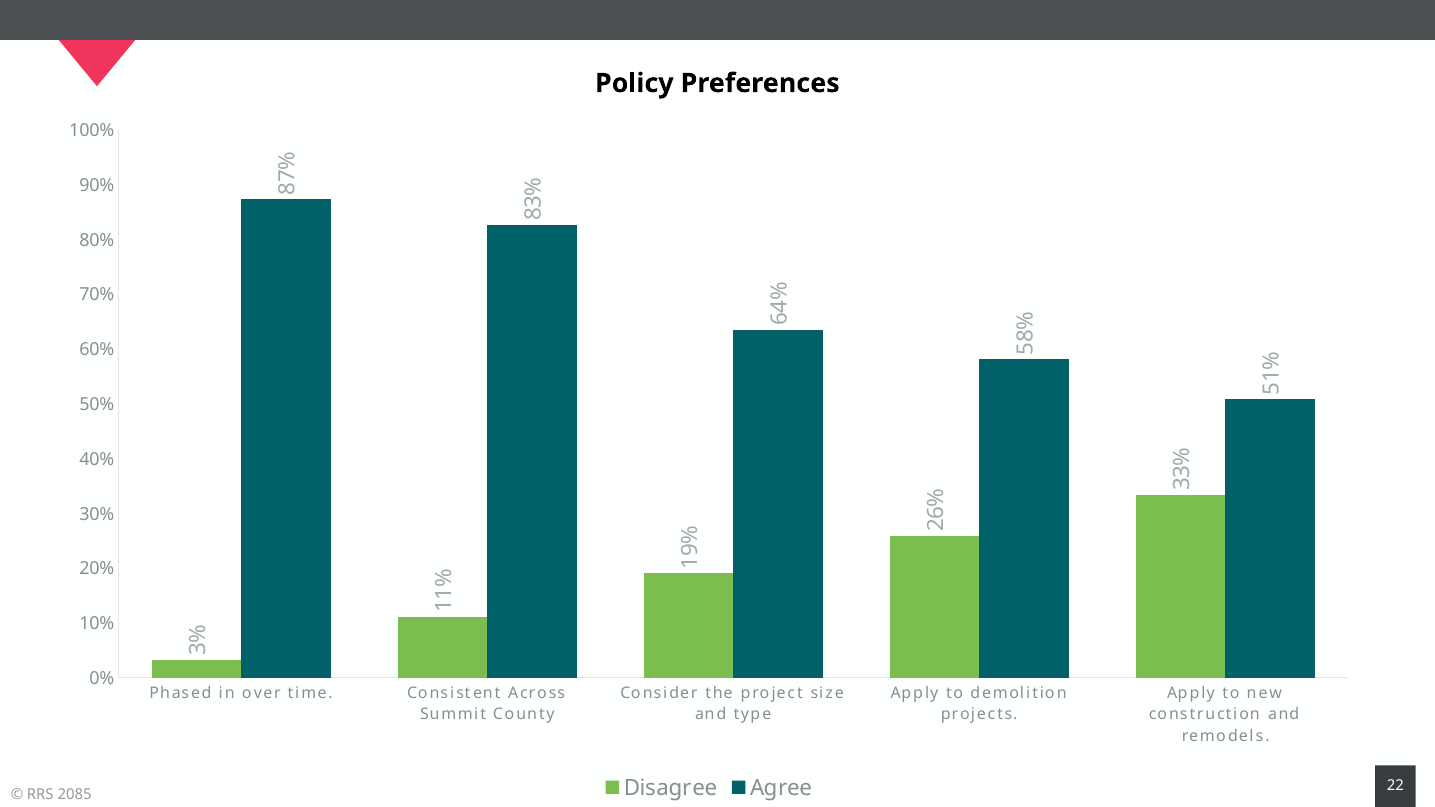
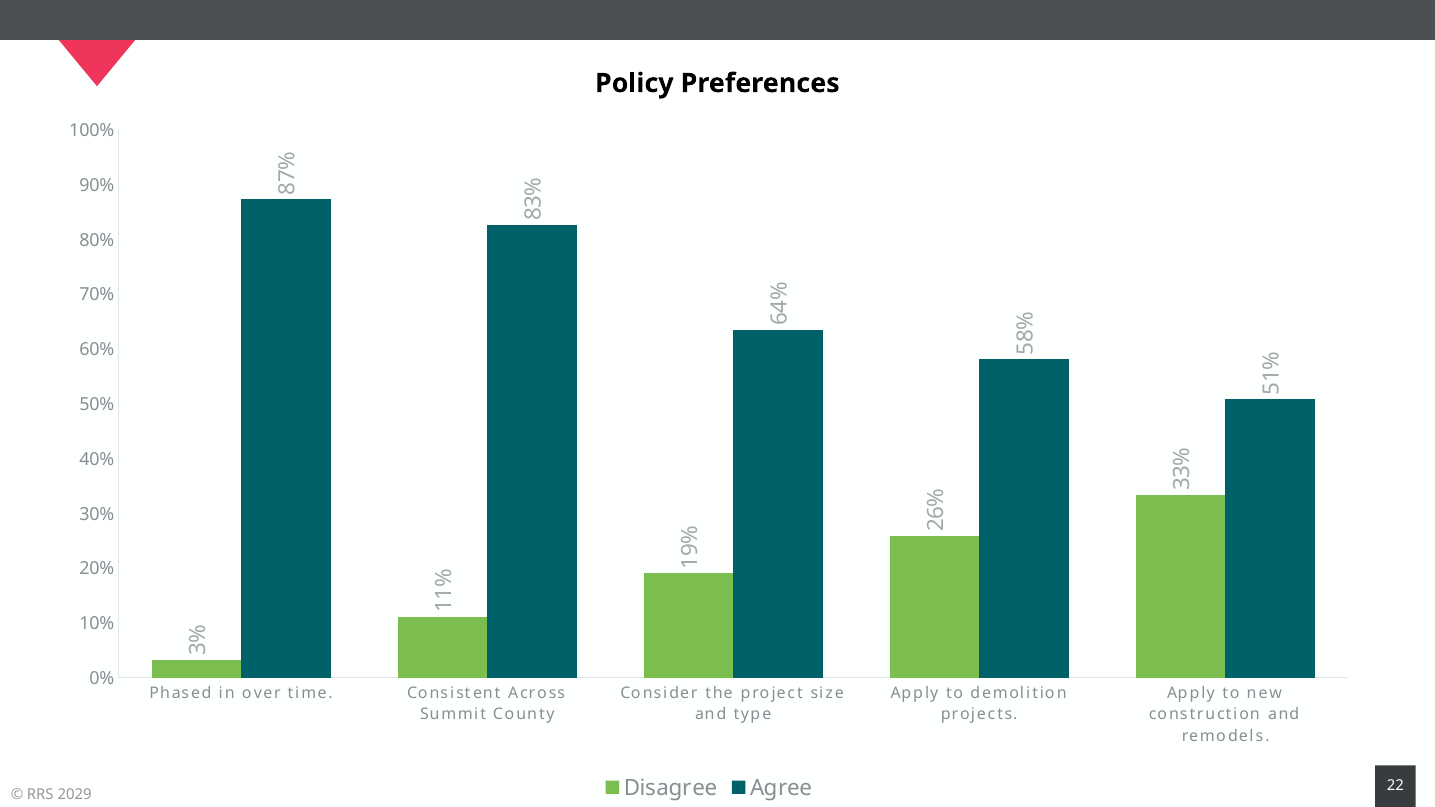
2085: 2085 -> 2029
